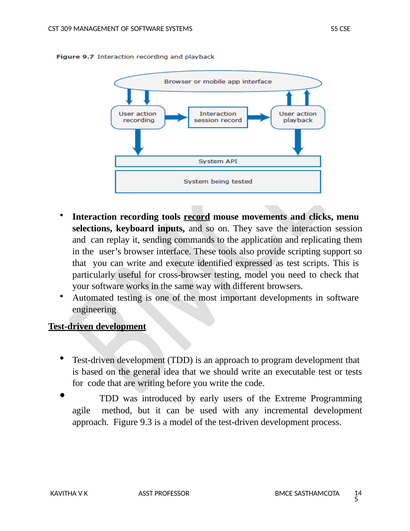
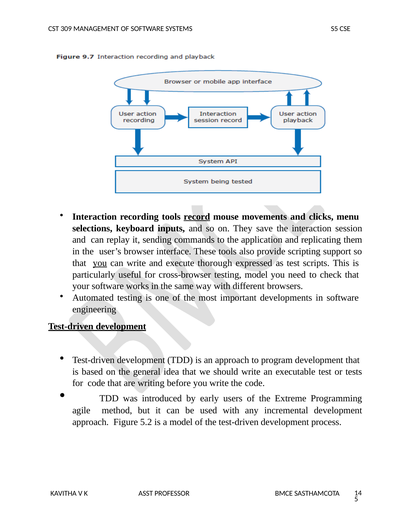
you at (100, 263) underline: none -> present
identified: identified -> thorough
9.3: 9.3 -> 5.2
